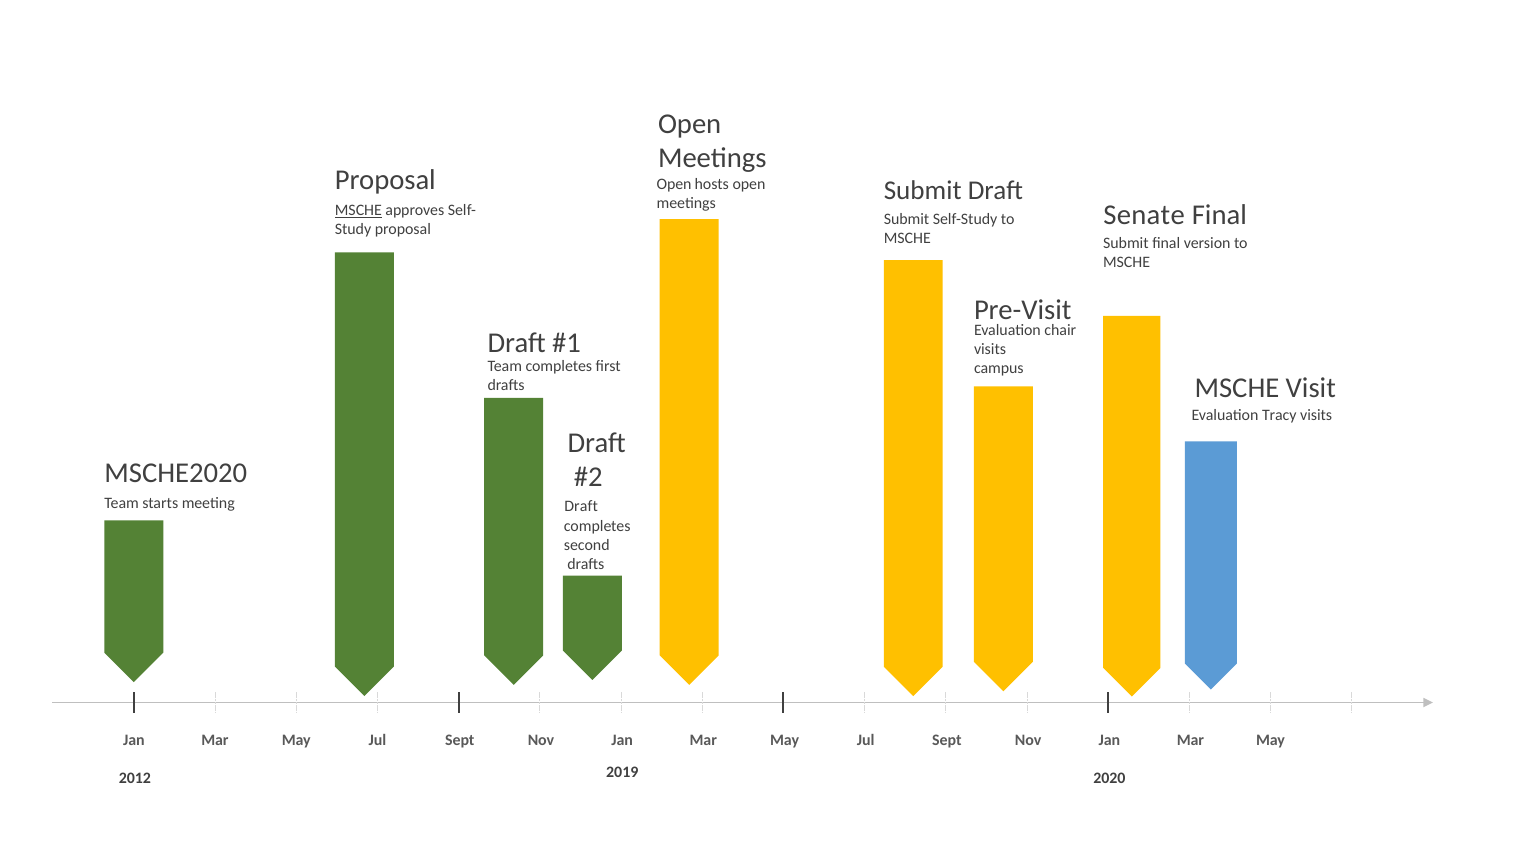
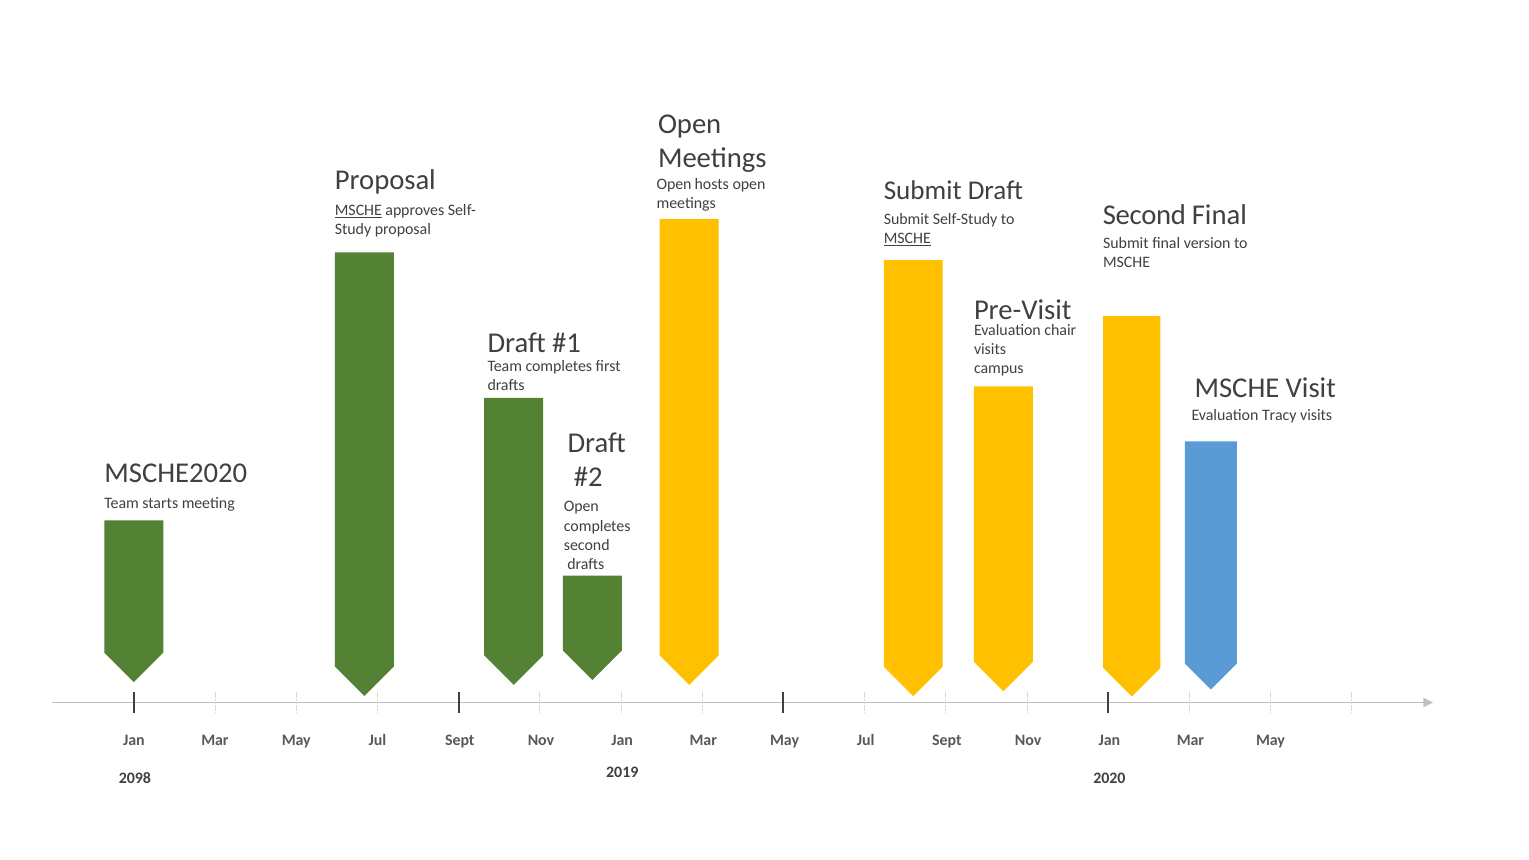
Senate at (1144, 215): Senate -> Second
MSCHE at (907, 238) underline: none -> present
Draft at (581, 507): Draft -> Open
2012: 2012 -> 2098
